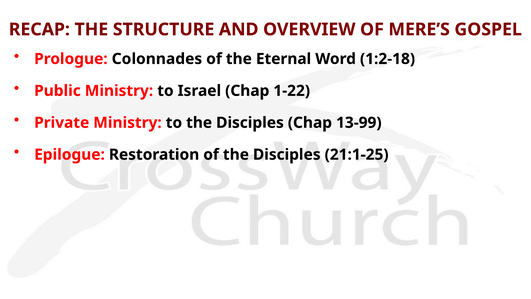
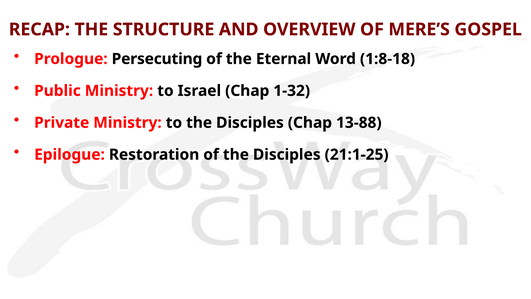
Colonnades: Colonnades -> Persecuting
1:2-18: 1:2-18 -> 1:8-18
1-22: 1-22 -> 1-32
13-99: 13-99 -> 13-88
